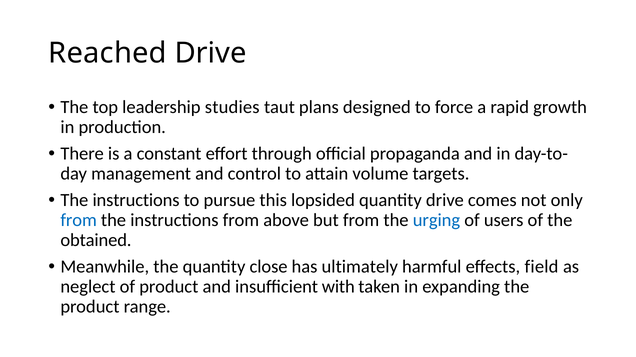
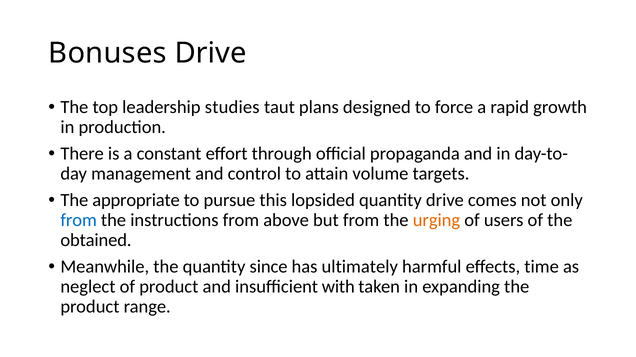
Reached: Reached -> Bonuses
instructions at (136, 201): instructions -> appropriate
urging colour: blue -> orange
close: close -> since
field: field -> time
